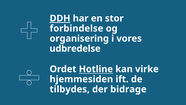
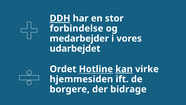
organisering: organisering -> medarbejder
udbredelse: udbredelse -> udarbejdet
kan underline: none -> present
tilbydes: tilbydes -> borgere
